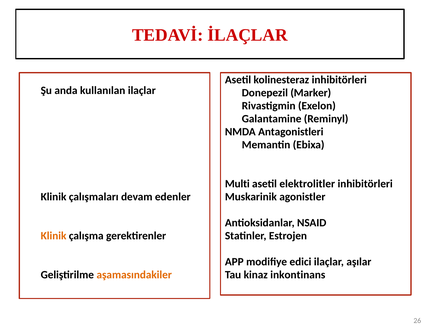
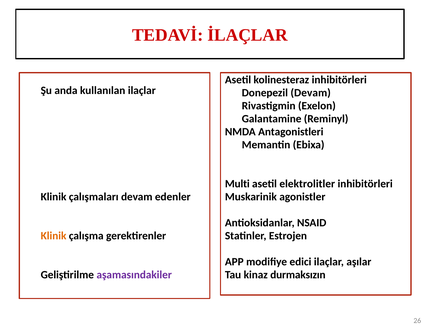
Donepezil Marker: Marker -> Devam
inkontinans: inkontinans -> durmaksızın
aşamasındakiler colour: orange -> purple
